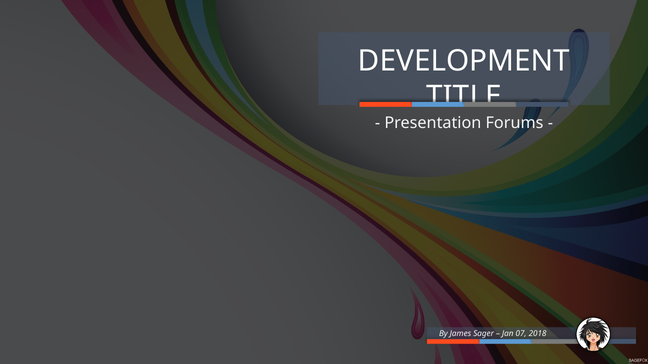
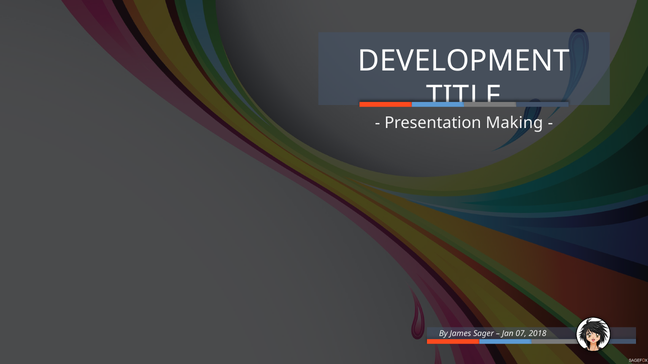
Forums: Forums -> Making
